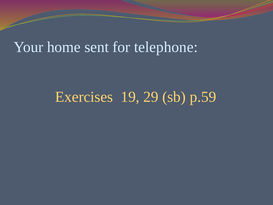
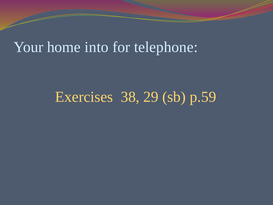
sent: sent -> into
19: 19 -> 38
